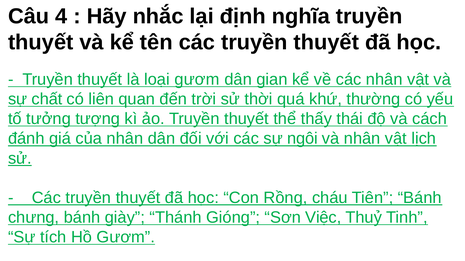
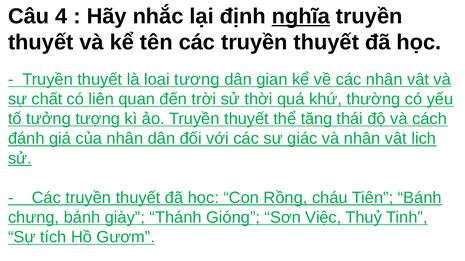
nghĩa underline: none -> present
loại gươm: gươm -> tương
thấy: thấy -> tăng
ngôi: ngôi -> giác
